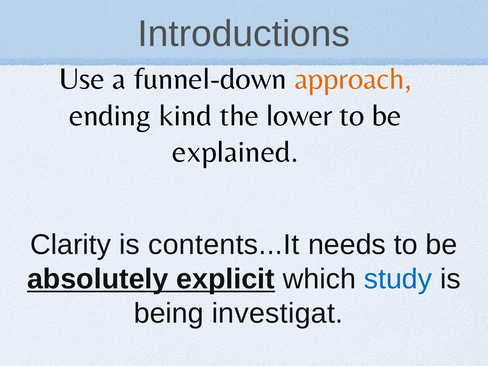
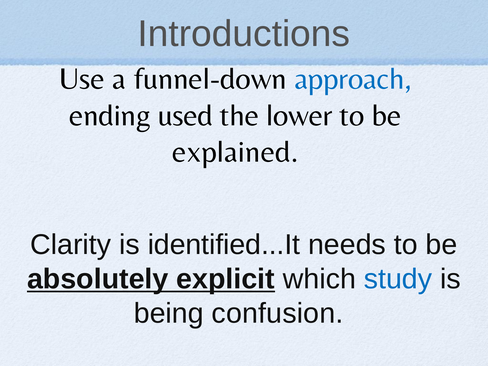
approach colour: orange -> blue
kind: kind -> used
contents...It: contents...It -> identified...It
investigat: investigat -> confusion
